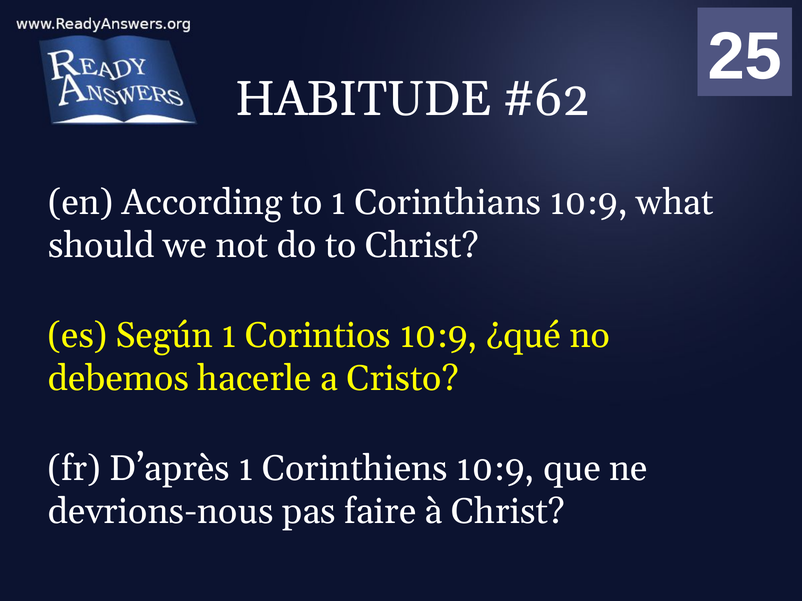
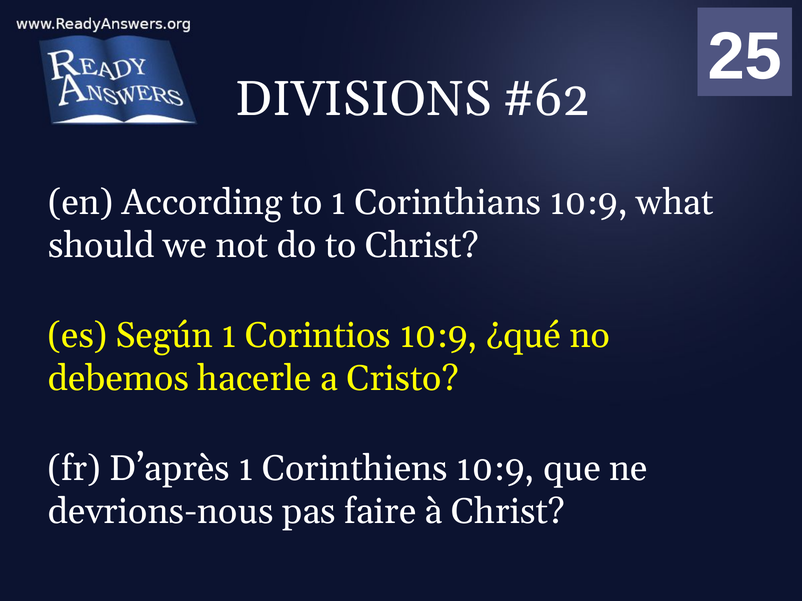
HABITUDE: HABITUDE -> DIVISIONS
